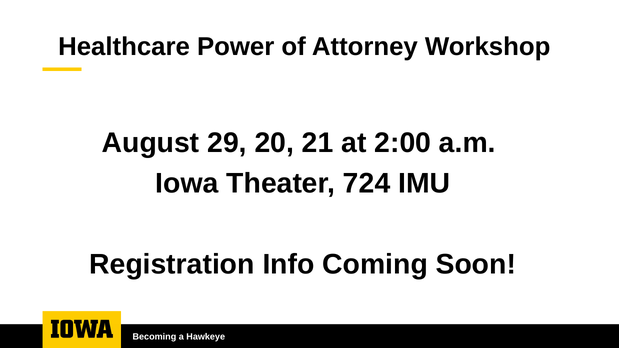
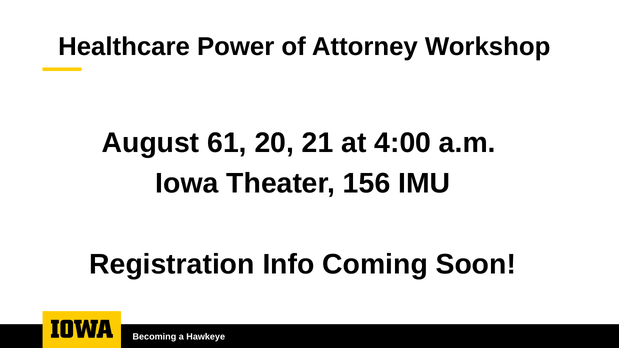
29: 29 -> 61
2:00: 2:00 -> 4:00
724: 724 -> 156
